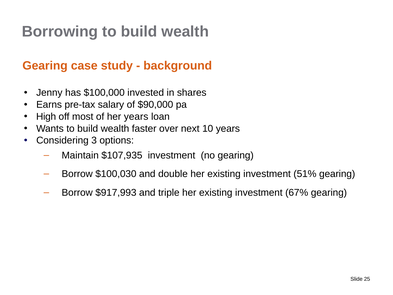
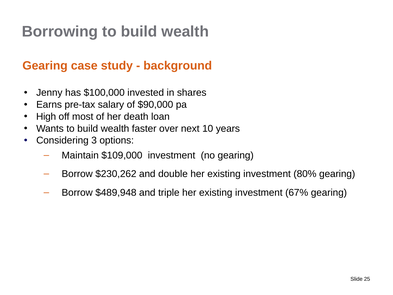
her years: years -> death
$107,935: $107,935 -> $109,000
$100,030: $100,030 -> $230,262
51%: 51% -> 80%
$917,993: $917,993 -> $489,948
